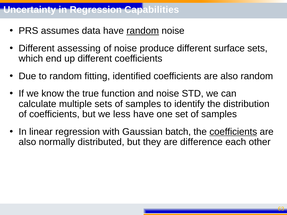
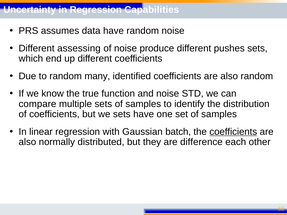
random at (143, 31) underline: present -> none
surface: surface -> pushes
fitting: fitting -> many
calculate: calculate -> compare
we less: less -> sets
